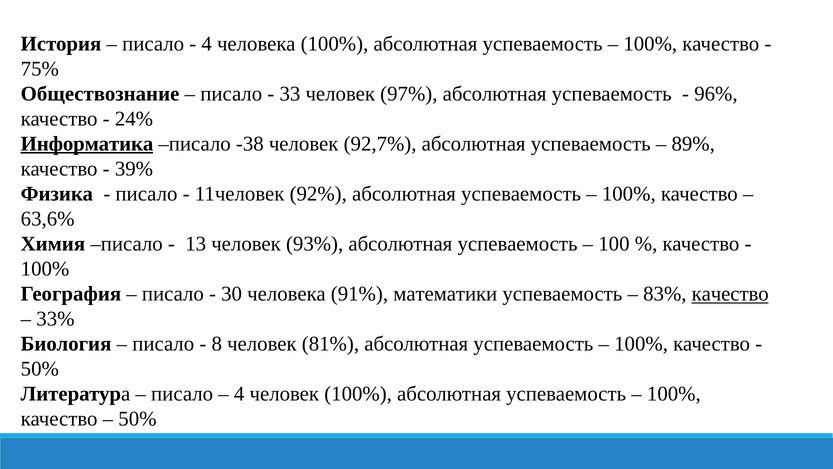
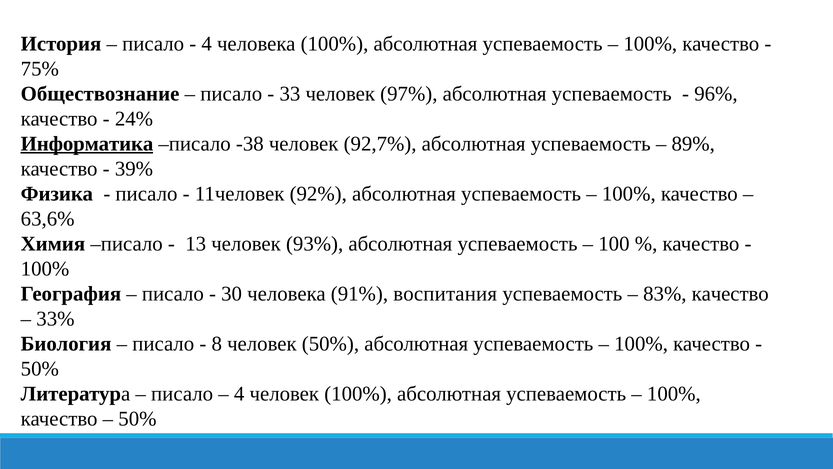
математики: математики -> воспитания
качество at (730, 294) underline: present -> none
человек 81%: 81% -> 50%
